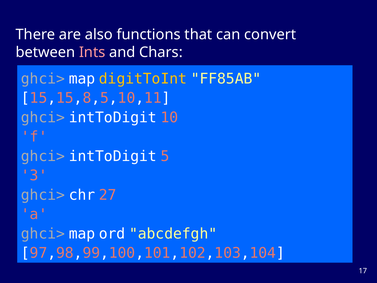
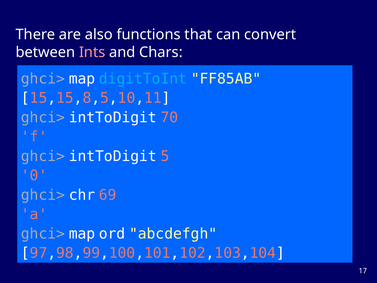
digitToInt colour: yellow -> light blue
10: 10 -> 70
3: 3 -> 0
27: 27 -> 69
